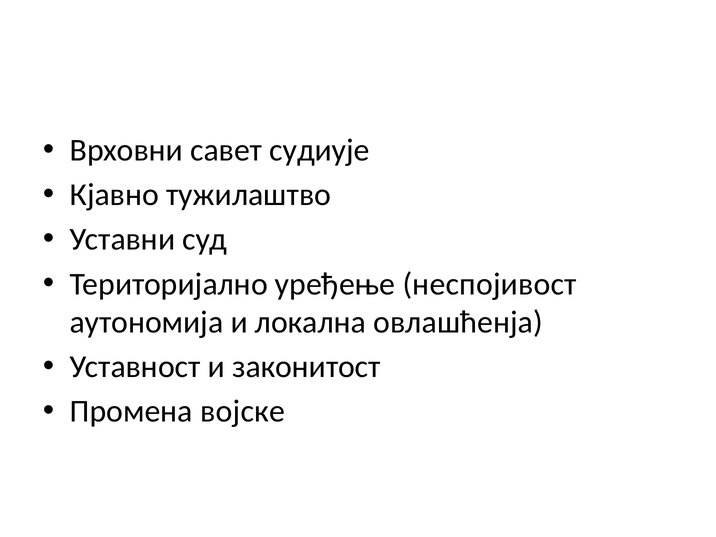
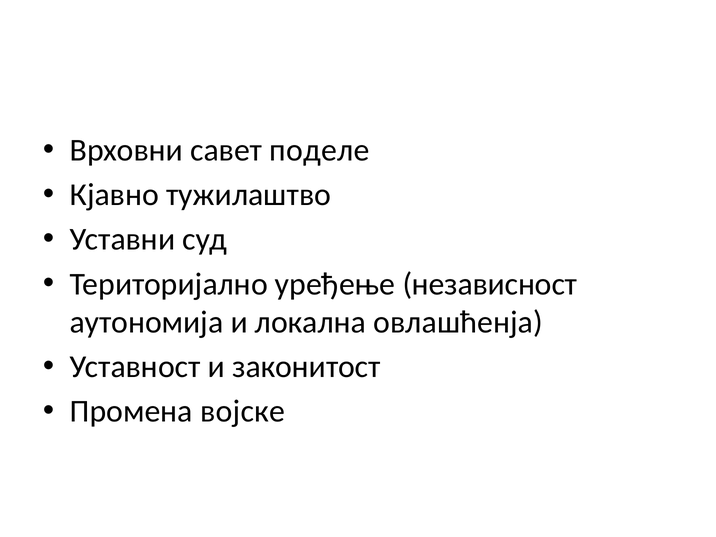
судиује: судиује -> поделе
неспојивост: неспојивост -> независност
